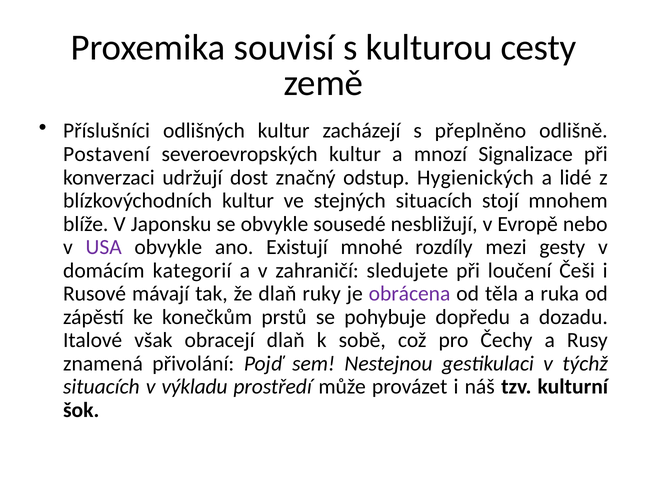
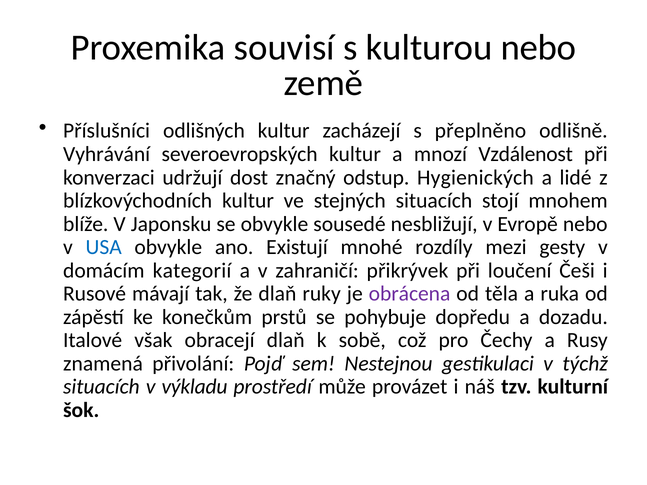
kulturou cesty: cesty -> nebo
Postavení: Postavení -> Vyhrávání
Signalizace: Signalizace -> Vzdálenost
USA colour: purple -> blue
sledujete: sledujete -> přikrývek
